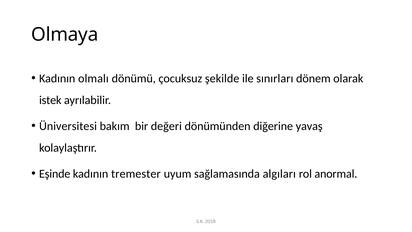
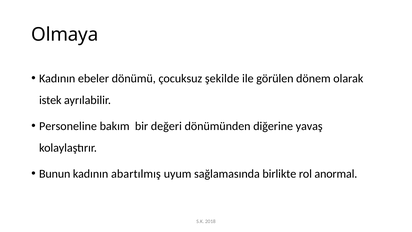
olmalı: olmalı -> ebeler
sınırları: sınırları -> görülen
Üniversitesi: Üniversitesi -> Personeline
Eşinde: Eşinde -> Bunun
tremester: tremester -> abartılmış
algıları: algıları -> birlikte
